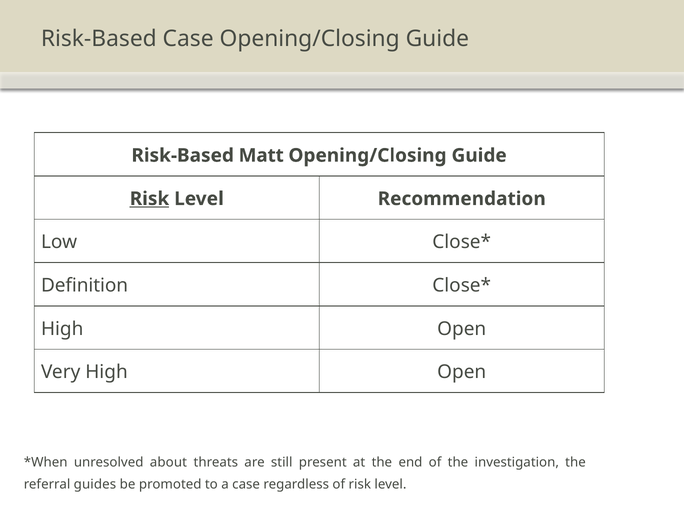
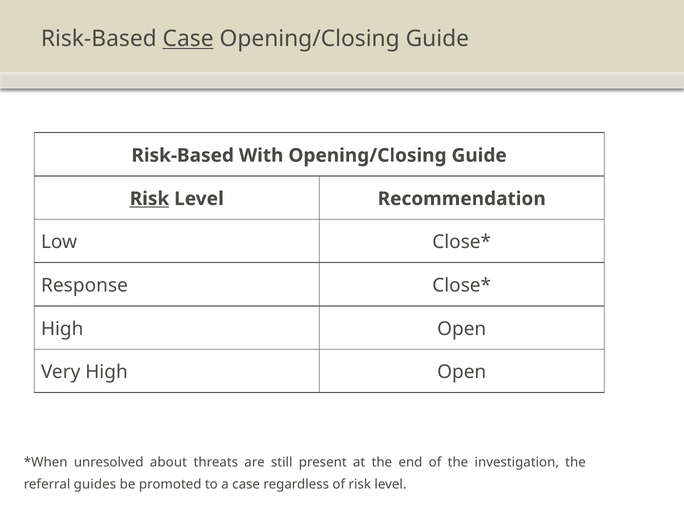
Case at (188, 39) underline: none -> present
Matt: Matt -> With
Definition: Definition -> Response
